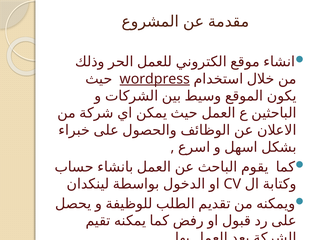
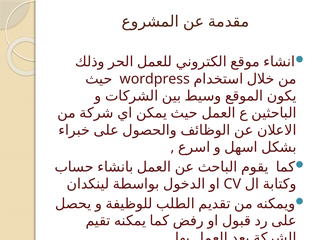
wordpress underline: present -> none
